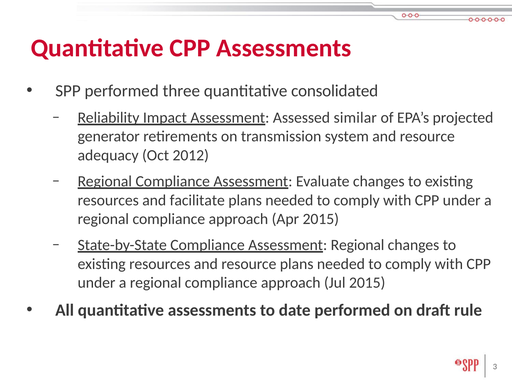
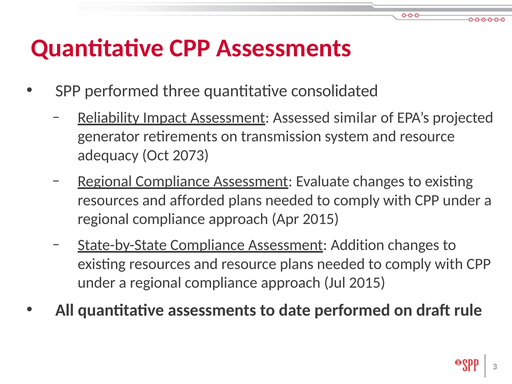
2012: 2012 -> 2073
facilitate: facilitate -> afforded
Assessment Regional: Regional -> Addition
